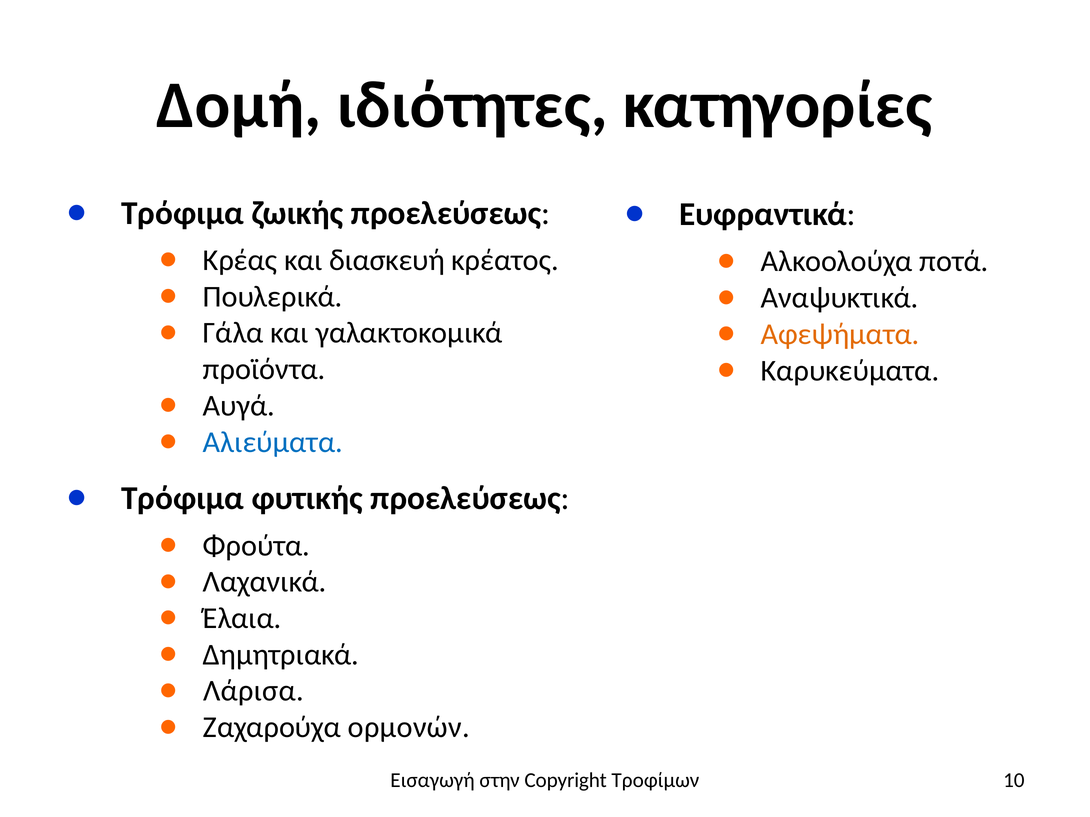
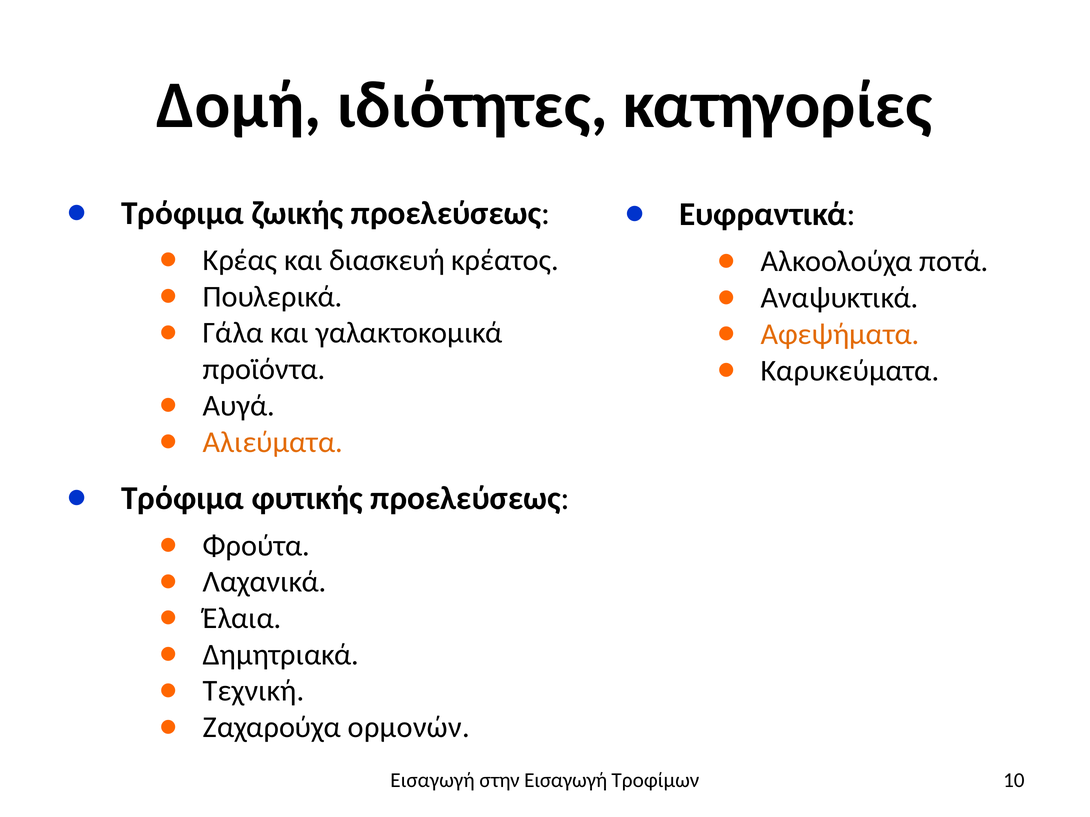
Αλιεύματα colour: blue -> orange
Λάρισα: Λάρισα -> Τεχνική
στην Copyright: Copyright -> Εισαγωγή
